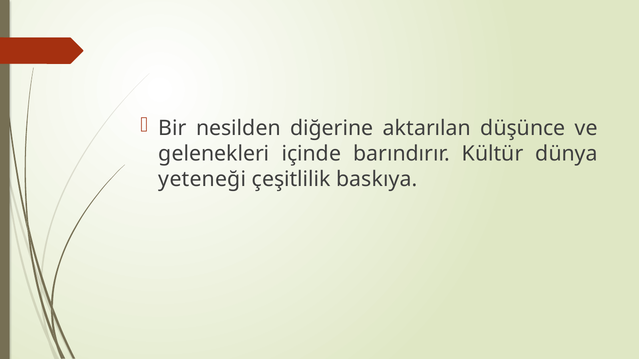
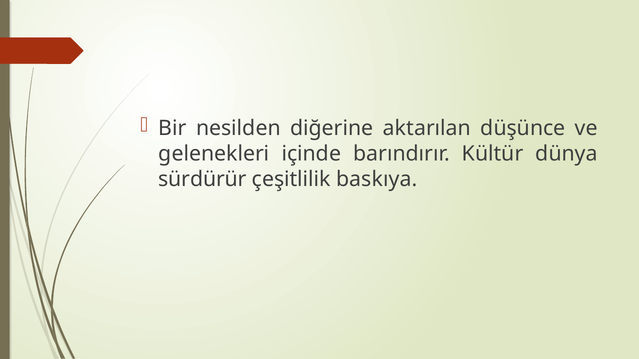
yeteneği: yeteneği -> sürdürür
